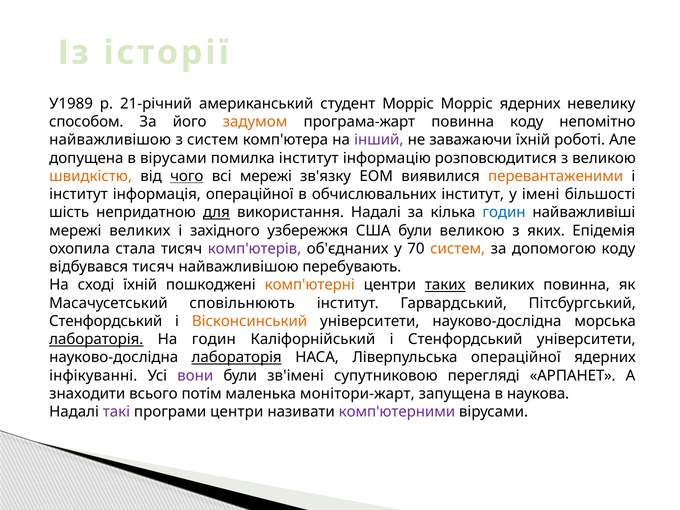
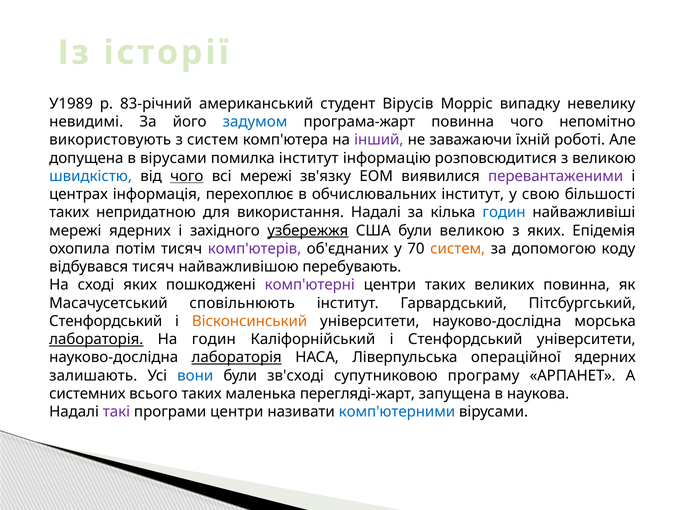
21-річний: 21-річний -> 83-річний
студент Морріс: Морріс -> Вірусів
Морріс ядерних: ядерних -> випадку
способом: способом -> невидимі
задумом colour: orange -> blue
повинна коду: коду -> чого
найважливішою at (110, 140): найважливішою -> використовують
швидкістю colour: orange -> blue
перевантаженими colour: orange -> purple
інститут at (78, 194): інститут -> центрах
інформація операційної: операційної -> перехоплює
імені: імені -> свою
шість at (69, 213): шість -> таких
для underline: present -> none
мережі великих: великих -> ядерних
узбережжя underline: none -> present
стала: стала -> потім
сході їхній: їхній -> яких
комп'ютерні colour: orange -> purple
таких at (445, 285) underline: present -> none
інфікуванні: інфікуванні -> залишають
вони colour: purple -> blue
зв'імені: зв'імені -> зв'сході
перегляді: перегляді -> програму
знаходити: знаходити -> системних
всього потім: потім -> таких
монітори-жарт: монітори-жарт -> перегляді-жарт
комп'ютерними colour: purple -> blue
